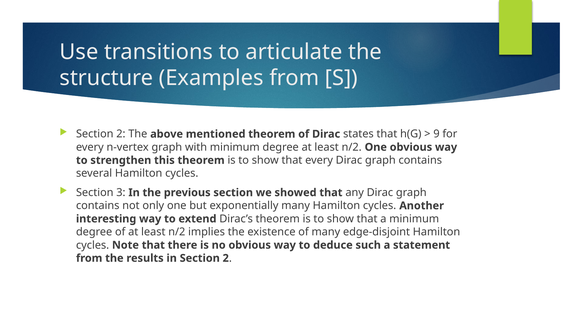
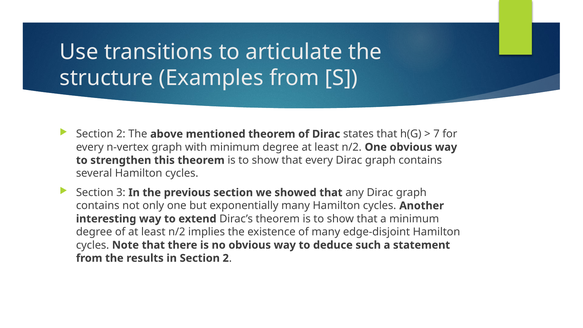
9: 9 -> 7
